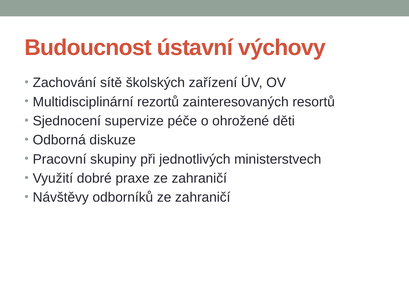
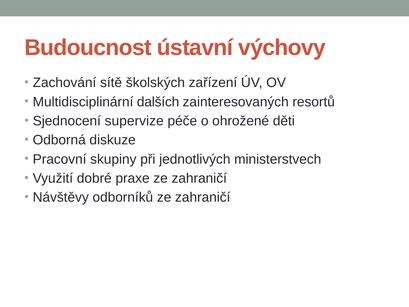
rezortů: rezortů -> dalších
